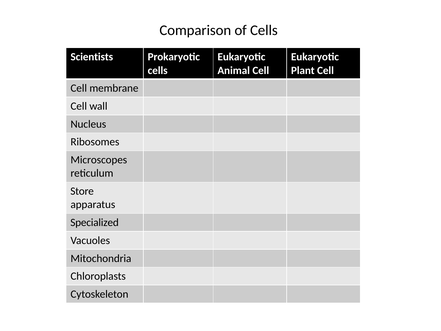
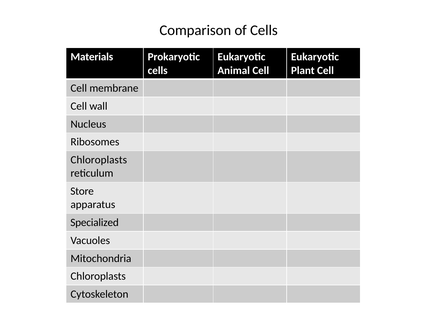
Scientists: Scientists -> Materials
Microscopes at (99, 160): Microscopes -> Chloroplasts
